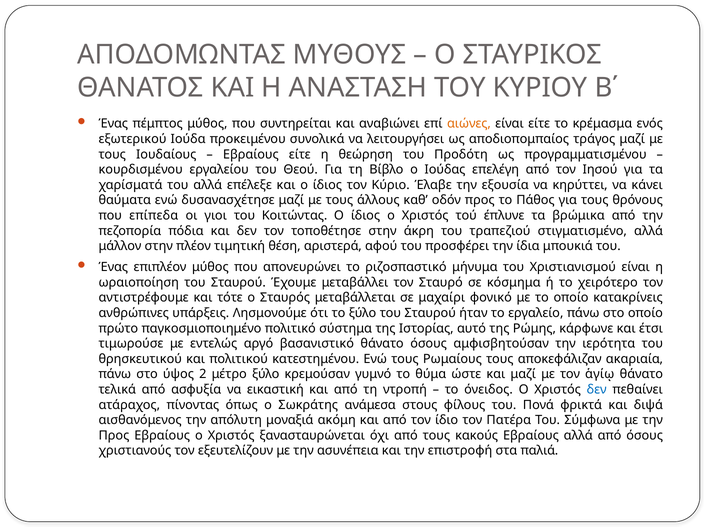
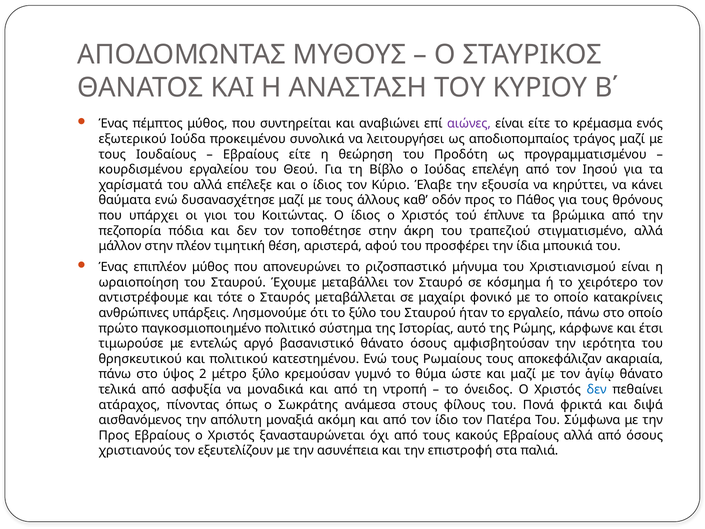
αιώνες colour: orange -> purple
επίπεδα: επίπεδα -> υπάρχει
εικαστική: εικαστική -> μοναδικά
